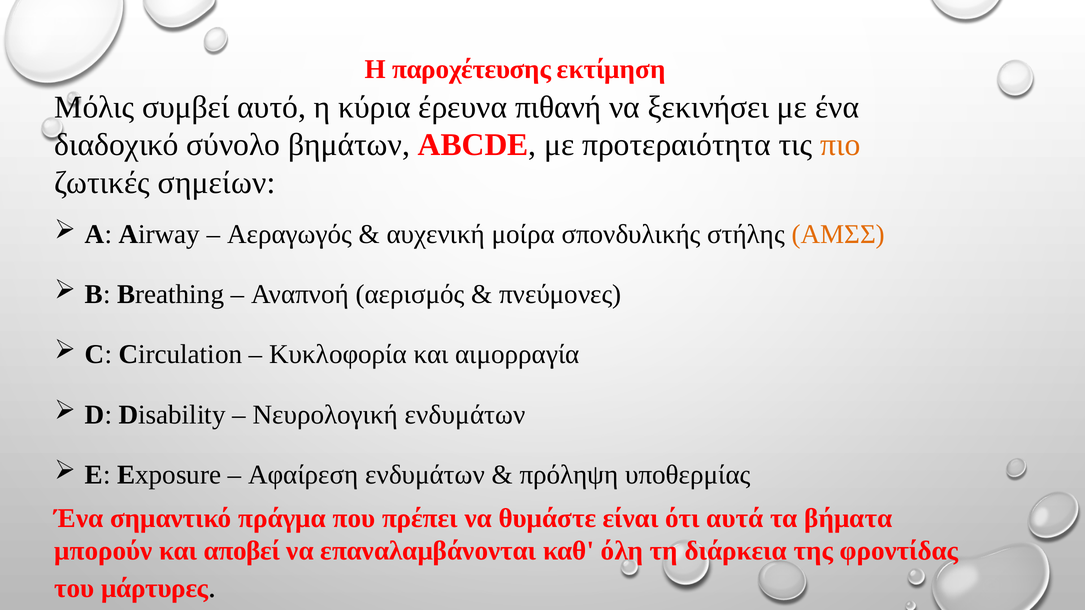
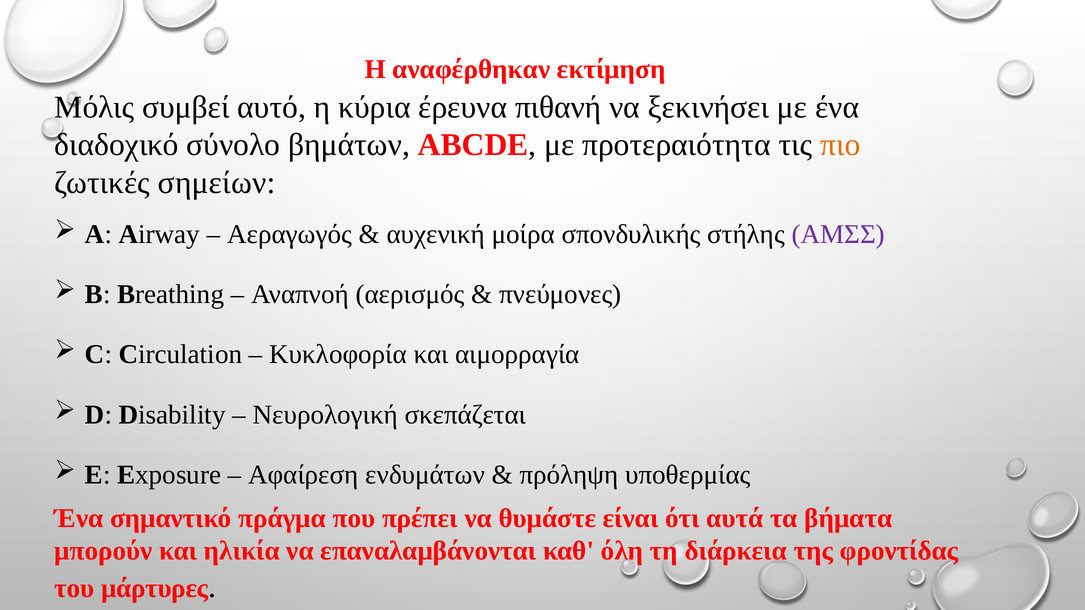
παροχέτευσης: παροχέτευσης -> αναφέρθηκαν
ΑΜΣΣ colour: orange -> purple
Νευρολογική ενδυμάτων: ενδυμάτων -> σκεπάζεται
αποβεί: αποβεί -> ηλικία
